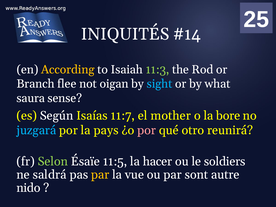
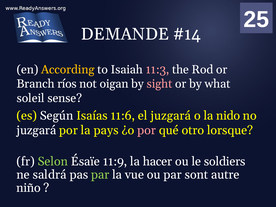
INIQUITÉS: INIQUITÉS -> DEMANDE
11:3 colour: light green -> pink
flee: flee -> ríos
sight colour: light blue -> pink
saura: saura -> soleil
11:7: 11:7 -> 11:6
el mother: mother -> juzgará
bore: bore -> nido
juzgará at (36, 130) colour: light blue -> white
reunirá: reunirá -> lorsque
11:5: 11:5 -> 11:9
par at (100, 175) colour: yellow -> light green
nido: nido -> niño
